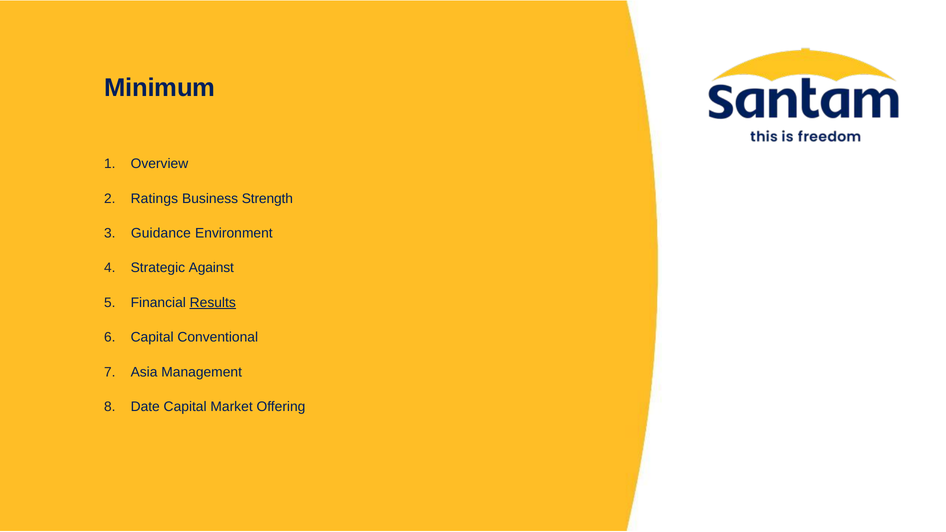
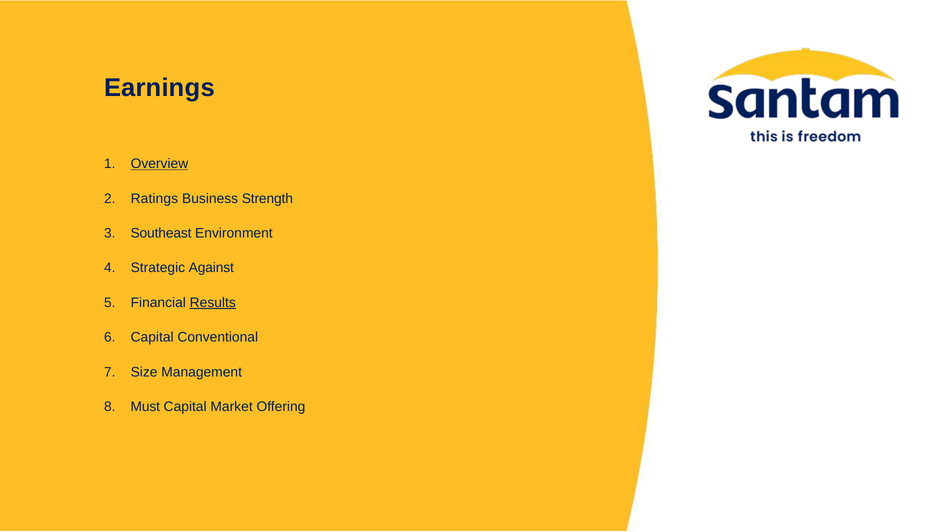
Minimum: Minimum -> Earnings
Overview underline: none -> present
Guidance: Guidance -> Southeast
Asia: Asia -> Size
Date: Date -> Must
